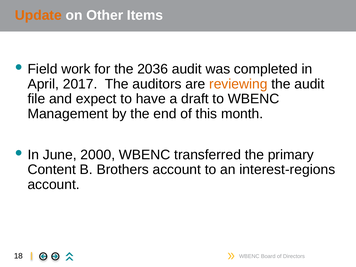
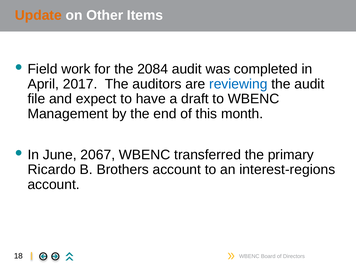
2036: 2036 -> 2084
reviewing colour: orange -> blue
2000: 2000 -> 2067
Content: Content -> Ricardo
